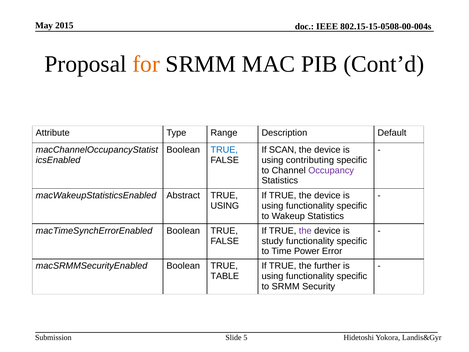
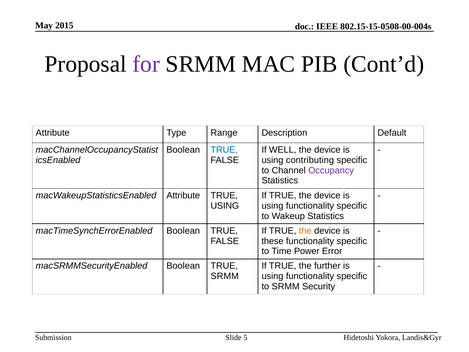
for colour: orange -> purple
SCAN: SCAN -> WELL
macWakeupStatisticsEnabled Abstract: Abstract -> Attribute
the at (305, 231) colour: purple -> orange
study: study -> these
TABLE at (225, 276): TABLE -> SRMM
